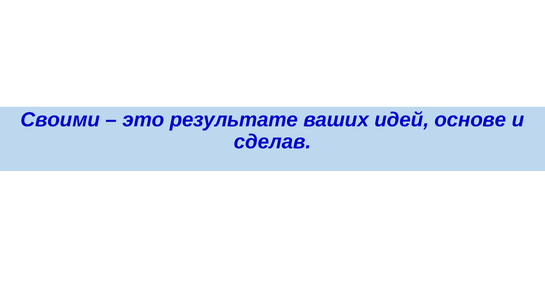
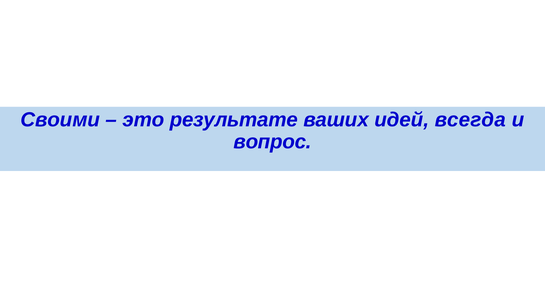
основе: основе -> всегда
сделав: сделав -> вопрос
